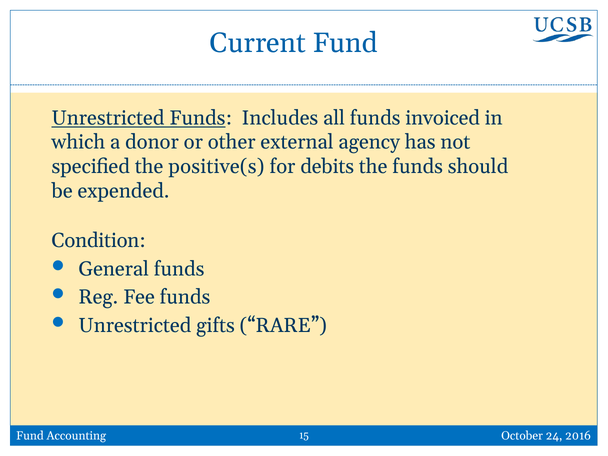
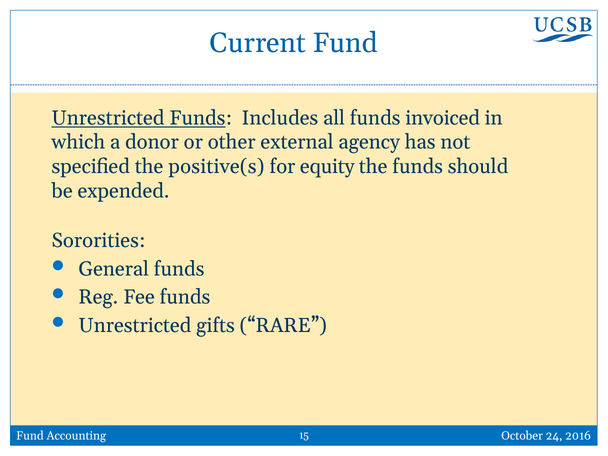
debits: debits -> equity
Condition: Condition -> Sororities
